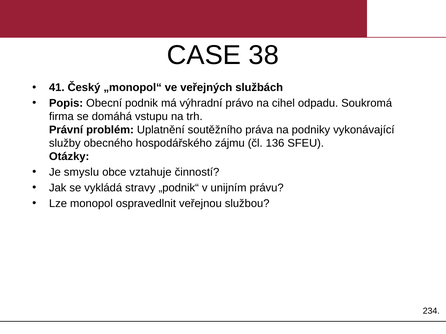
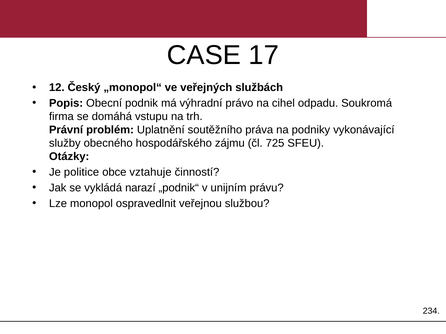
38: 38 -> 17
41: 41 -> 12
136: 136 -> 725
smyslu: smyslu -> politice
stravy: stravy -> narazí
